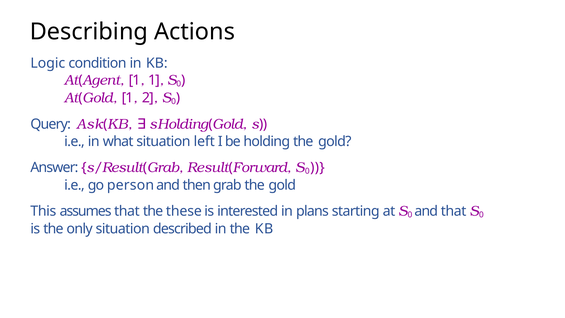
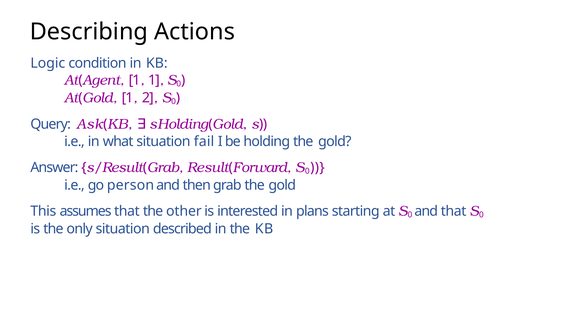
left: left -> fail
these: these -> other
